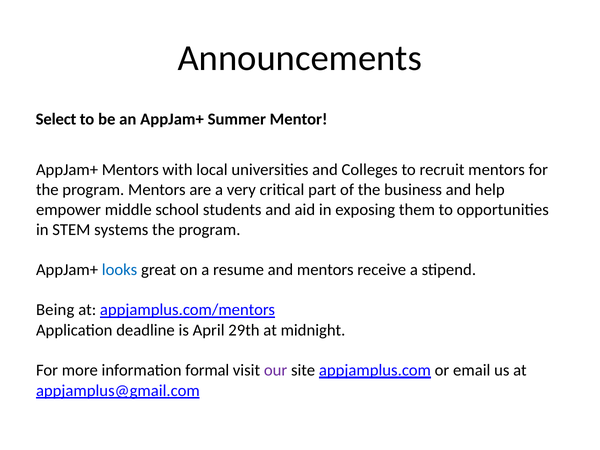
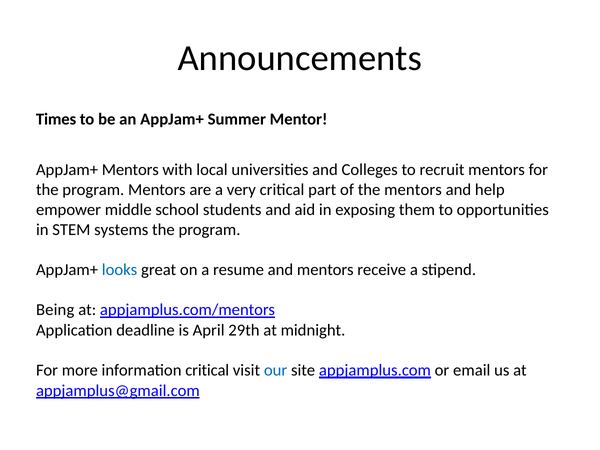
Select: Select -> Times
the business: business -> mentors
information formal: formal -> critical
our colour: purple -> blue
